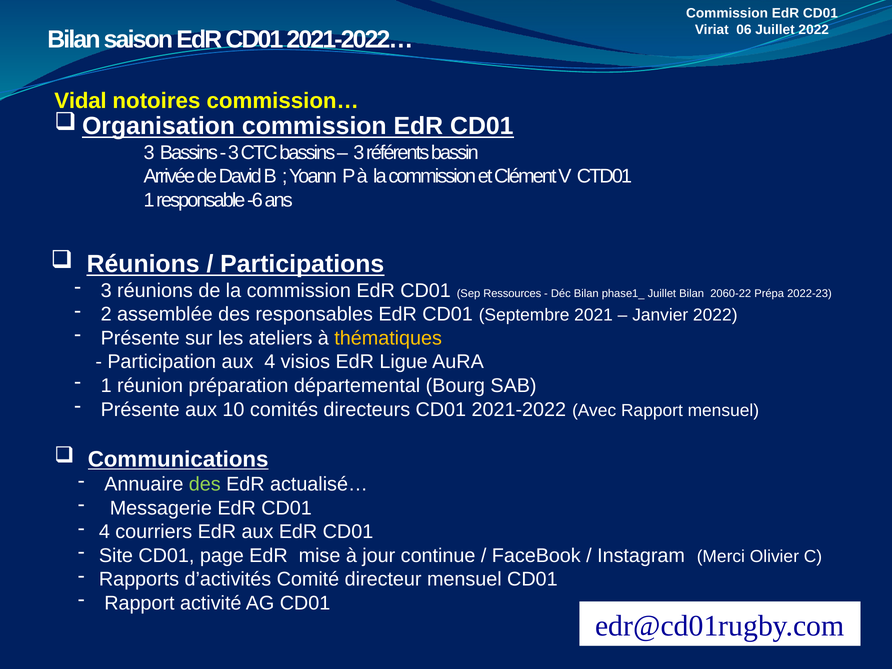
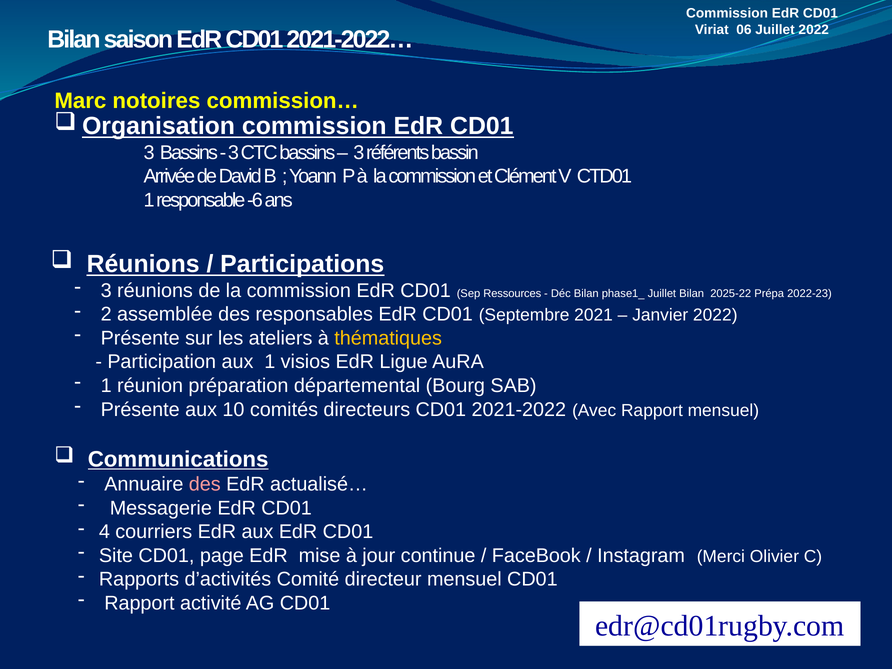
Vidal: Vidal -> Marc
2060-22: 2060-22 -> 2025-22
aux 4: 4 -> 1
des at (205, 484) colour: light green -> pink
